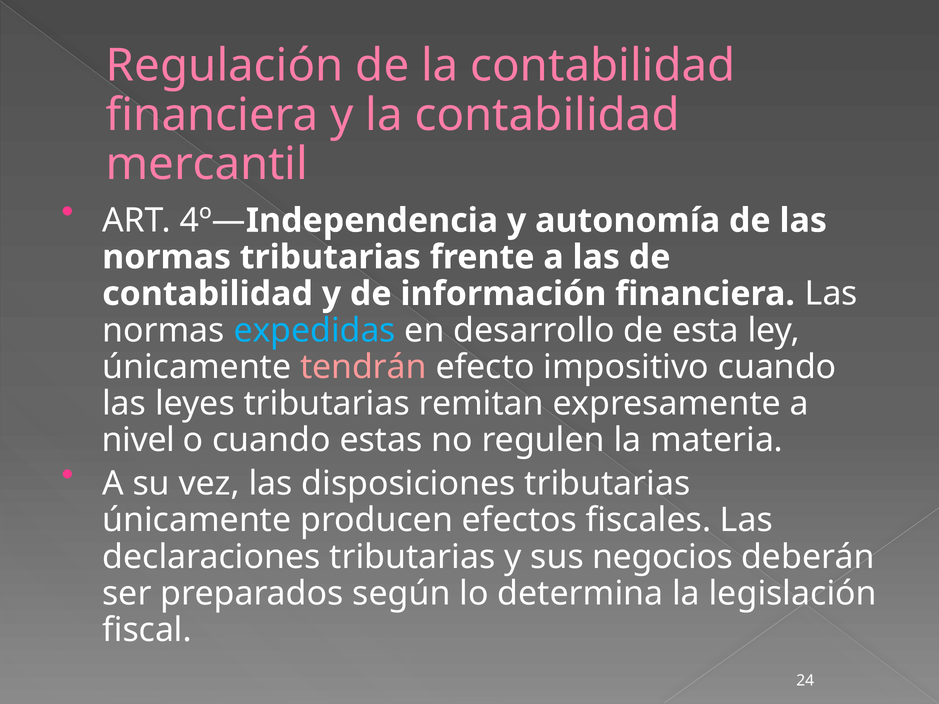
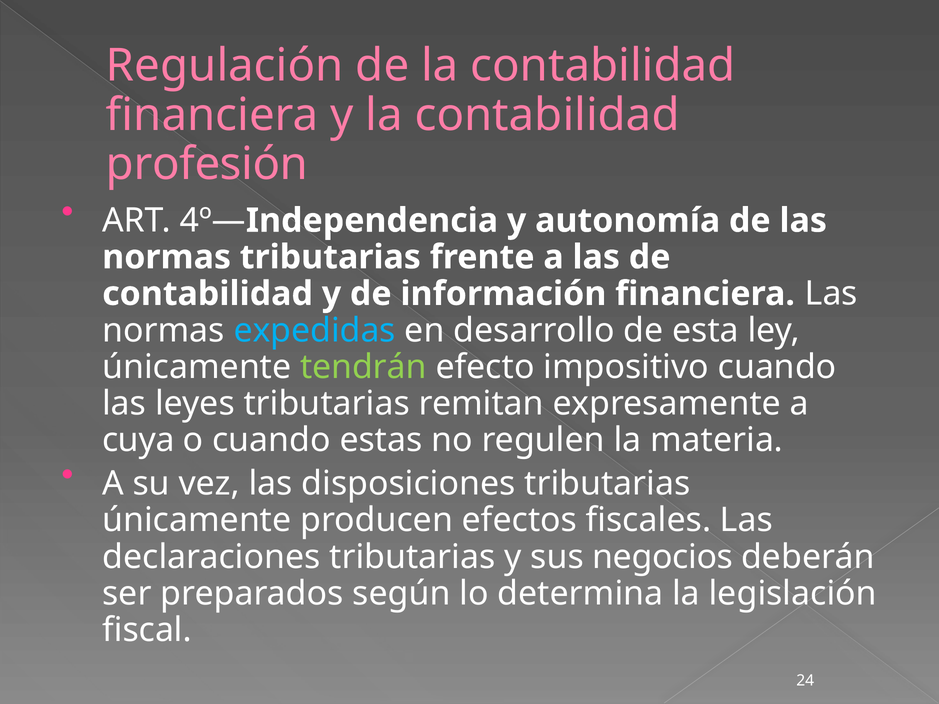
mercantil: mercantil -> profesión
tendrán colour: pink -> light green
nivel: nivel -> cuya
